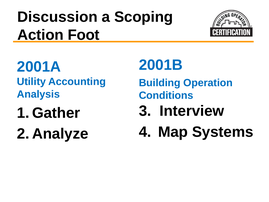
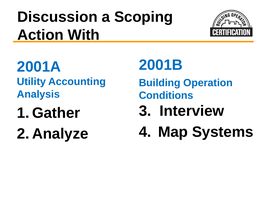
Foot: Foot -> With
